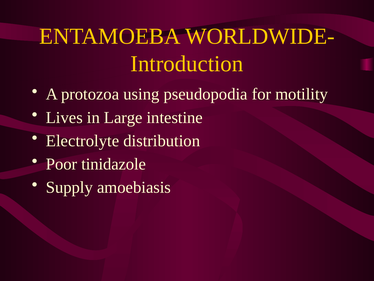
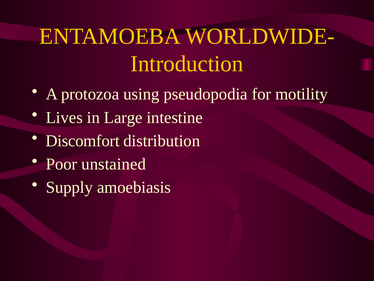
Electrolyte: Electrolyte -> Discomfort
tinidazole: tinidazole -> unstained
